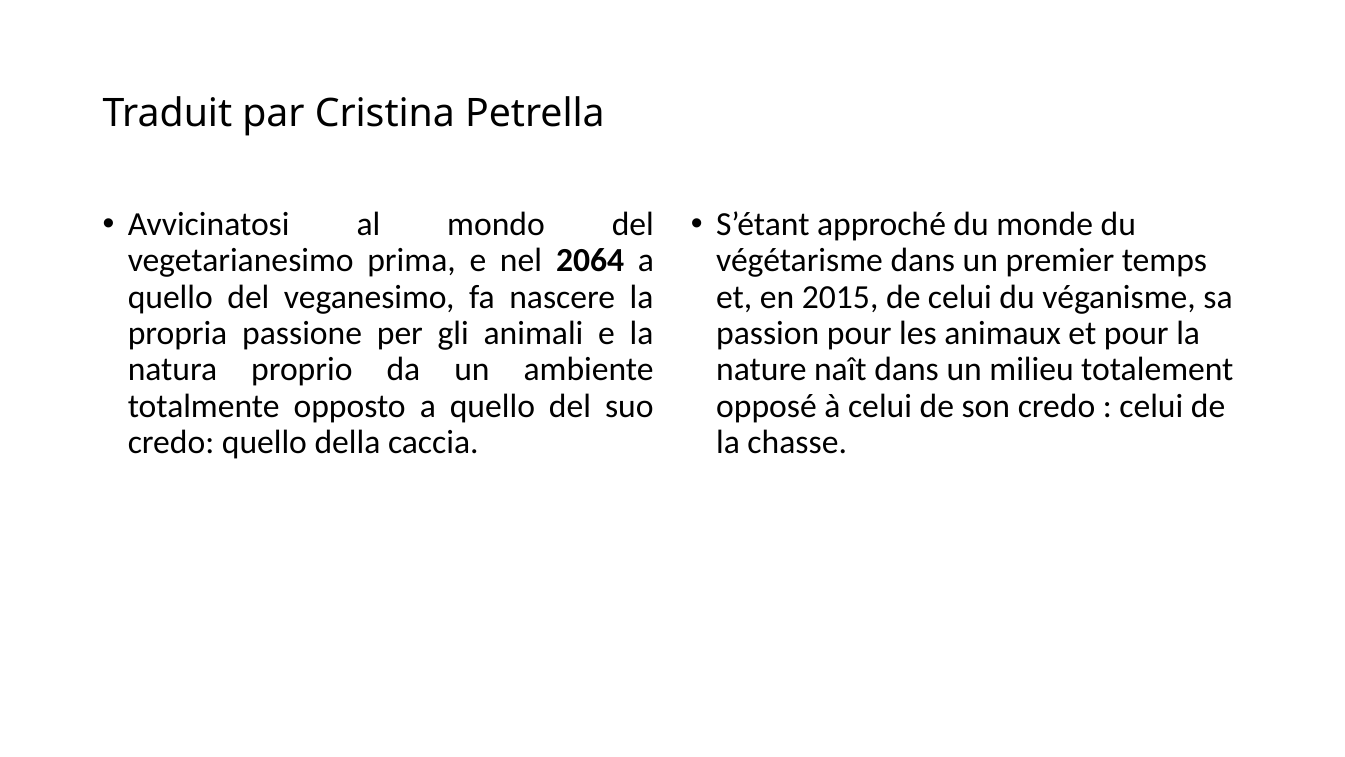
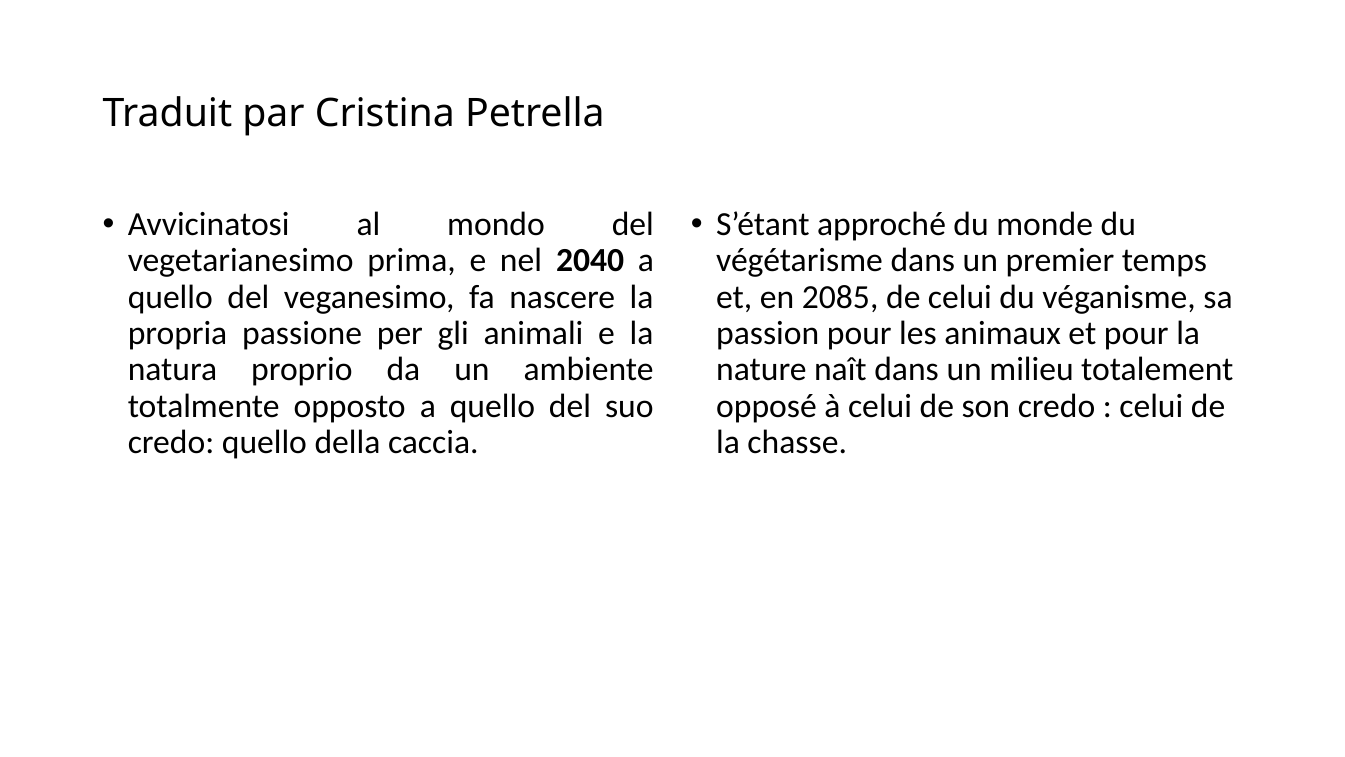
2064: 2064 -> 2040
2015: 2015 -> 2085
